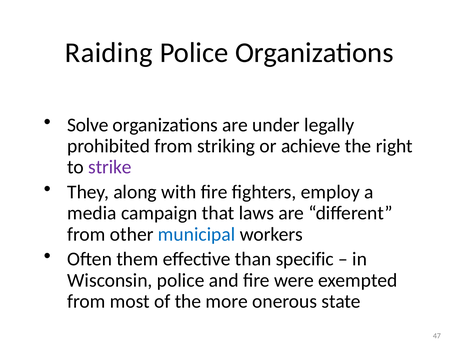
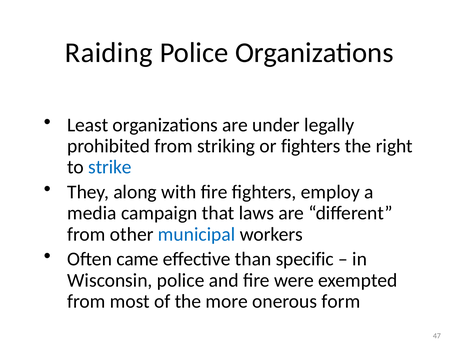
Solve: Solve -> Least
or achieve: achieve -> fighters
strike colour: purple -> blue
them: them -> came
state: state -> form
